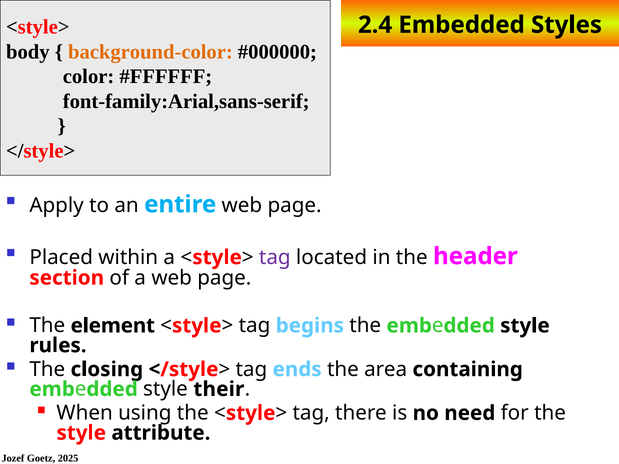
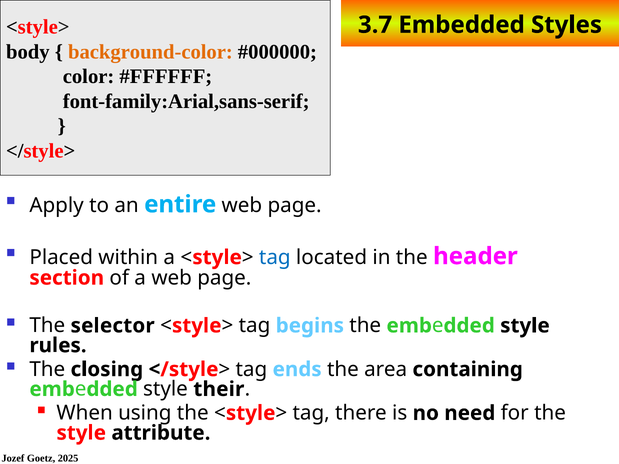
2.4: 2.4 -> 3.7
tag at (275, 258) colour: purple -> blue
element: element -> selector
